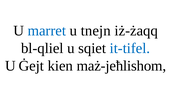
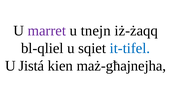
marret colour: blue -> purple
Ġejt: Ġejt -> Jistá
maż-jeħlishom: maż-jeħlishom -> maż-għajnejha
